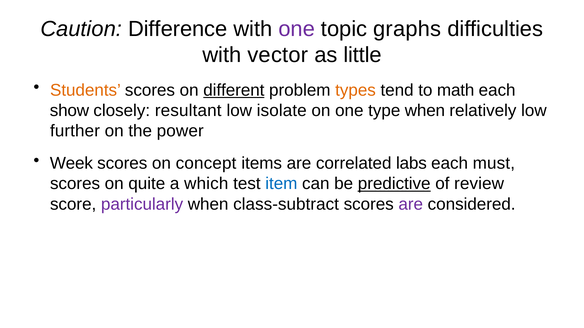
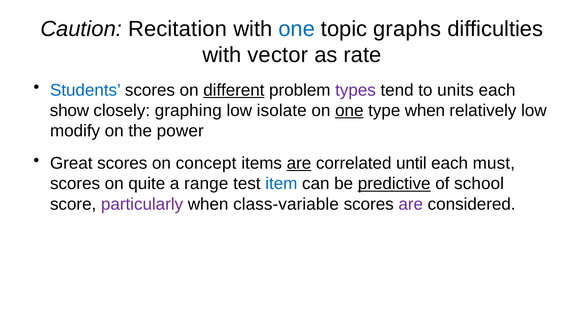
Difference: Difference -> Recitation
one at (297, 29) colour: purple -> blue
little: little -> rate
Students colour: orange -> blue
types colour: orange -> purple
math: math -> units
resultant: resultant -> graphing
one at (349, 111) underline: none -> present
further: further -> modify
Week: Week -> Great
are at (299, 164) underline: none -> present
labs: labs -> until
which: which -> range
review: review -> school
class-subtract: class-subtract -> class-variable
